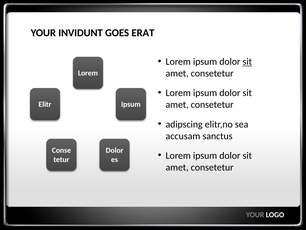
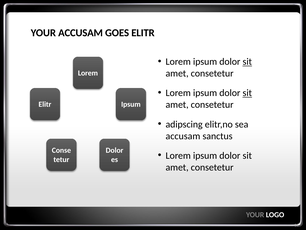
YOUR INVIDUNT: INVIDUNT -> ACCUSAM
GOES ERAT: ERAT -> ELITR
sit at (247, 93) underline: none -> present
